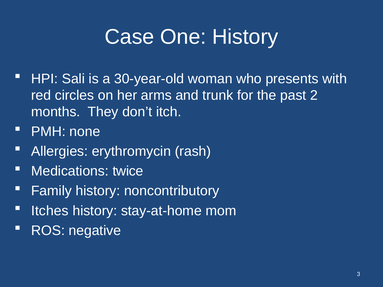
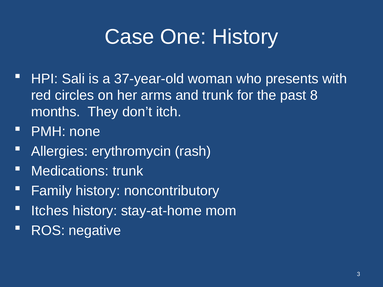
30-year-old: 30-year-old -> 37-year-old
2: 2 -> 8
Medications twice: twice -> trunk
